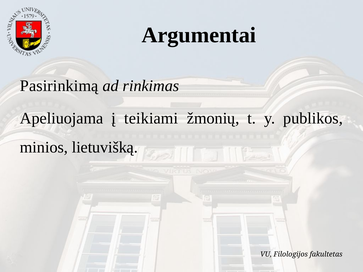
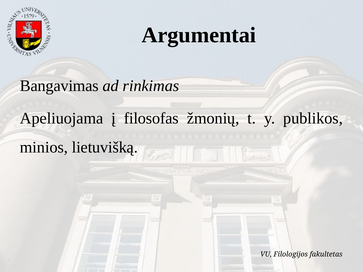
Pasirinkimą: Pasirinkimą -> Bangavimas
teikiami: teikiami -> filosofas
